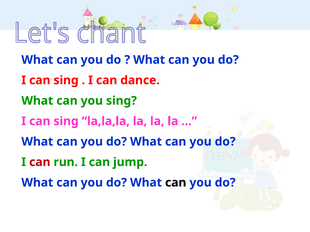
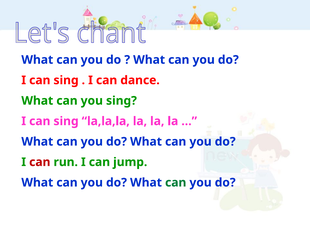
can at (176, 183) colour: black -> green
